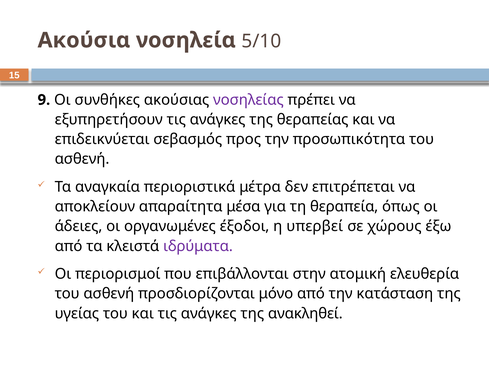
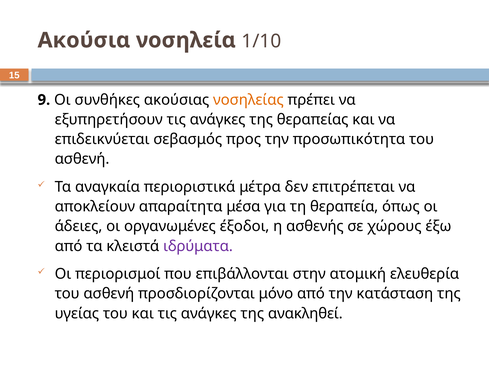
5/10: 5/10 -> 1/10
νοσηλείας colour: purple -> orange
υπερβεί: υπερβεί -> ασθενής
